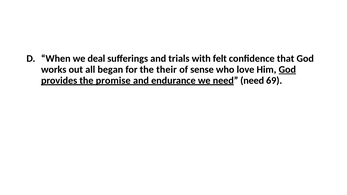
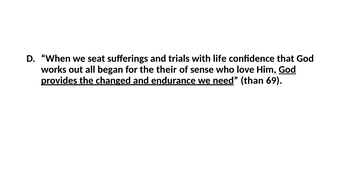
deal: deal -> seat
felt: felt -> life
promise: promise -> changed
need need: need -> than
